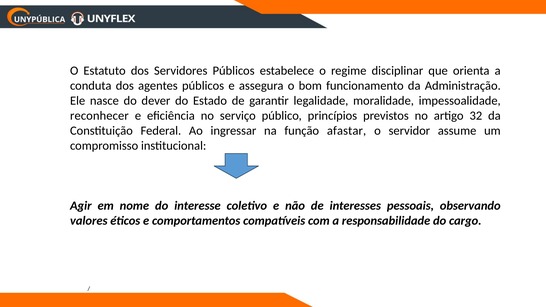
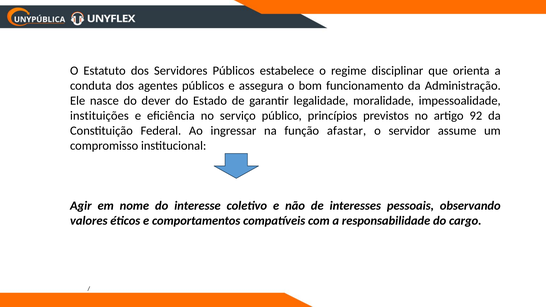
reconhecer: reconhecer -> instituições
32: 32 -> 92
